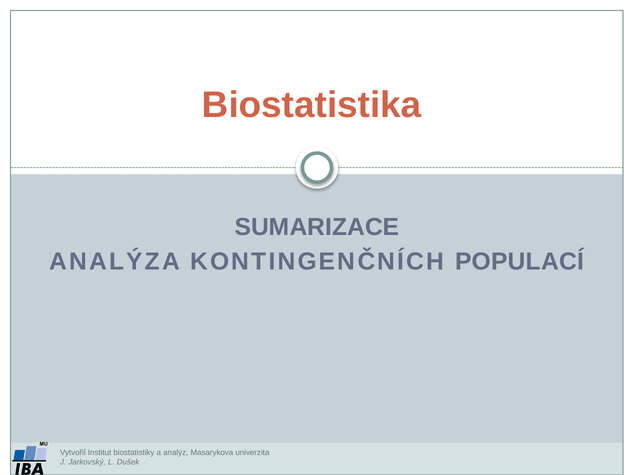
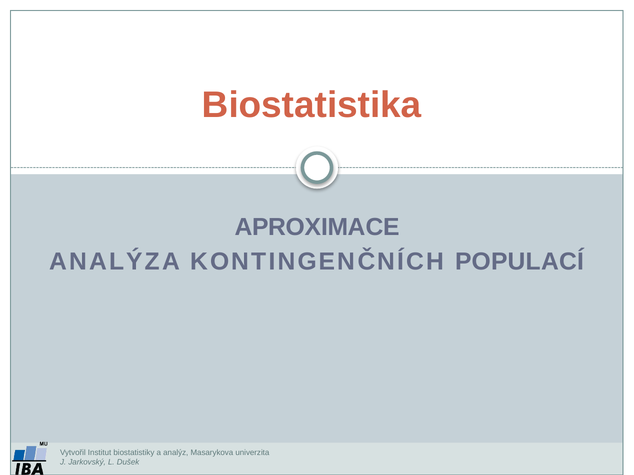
SUMARIZACE: SUMARIZACE -> APROXIMACE
